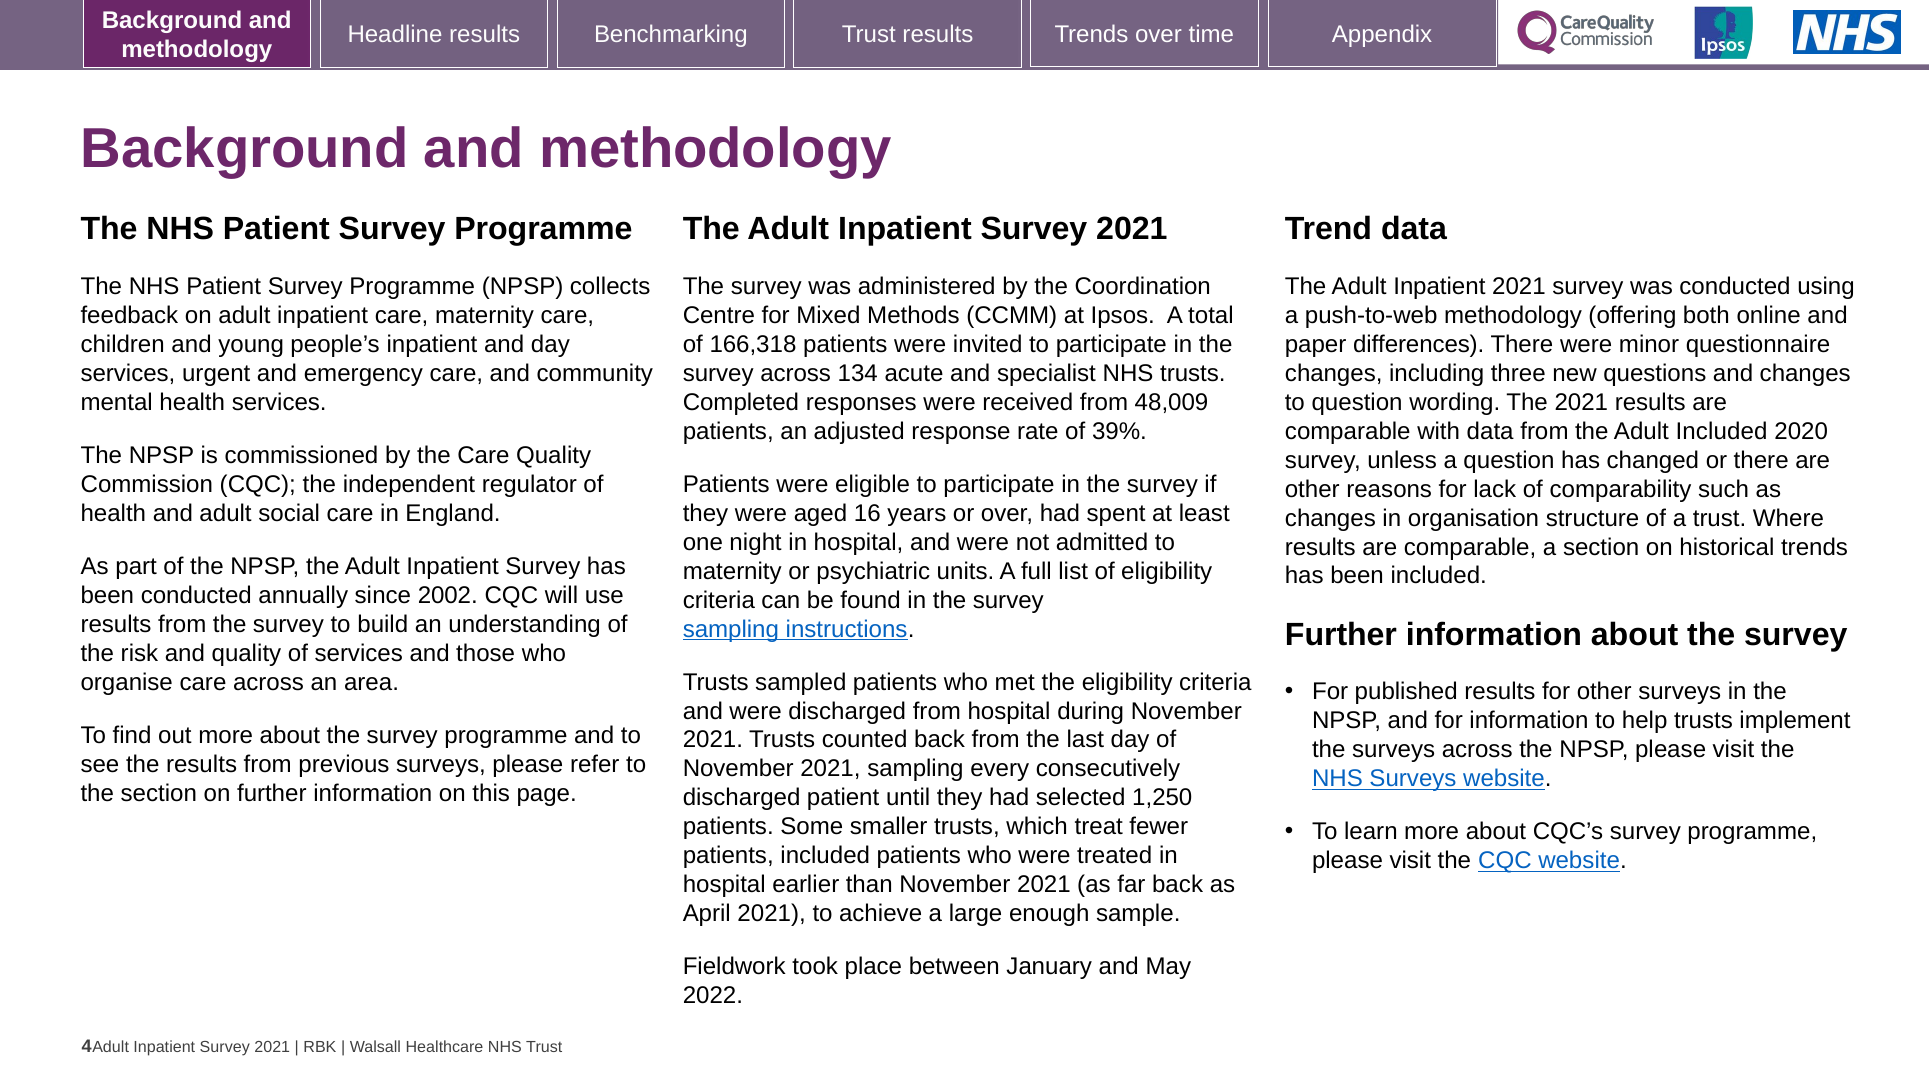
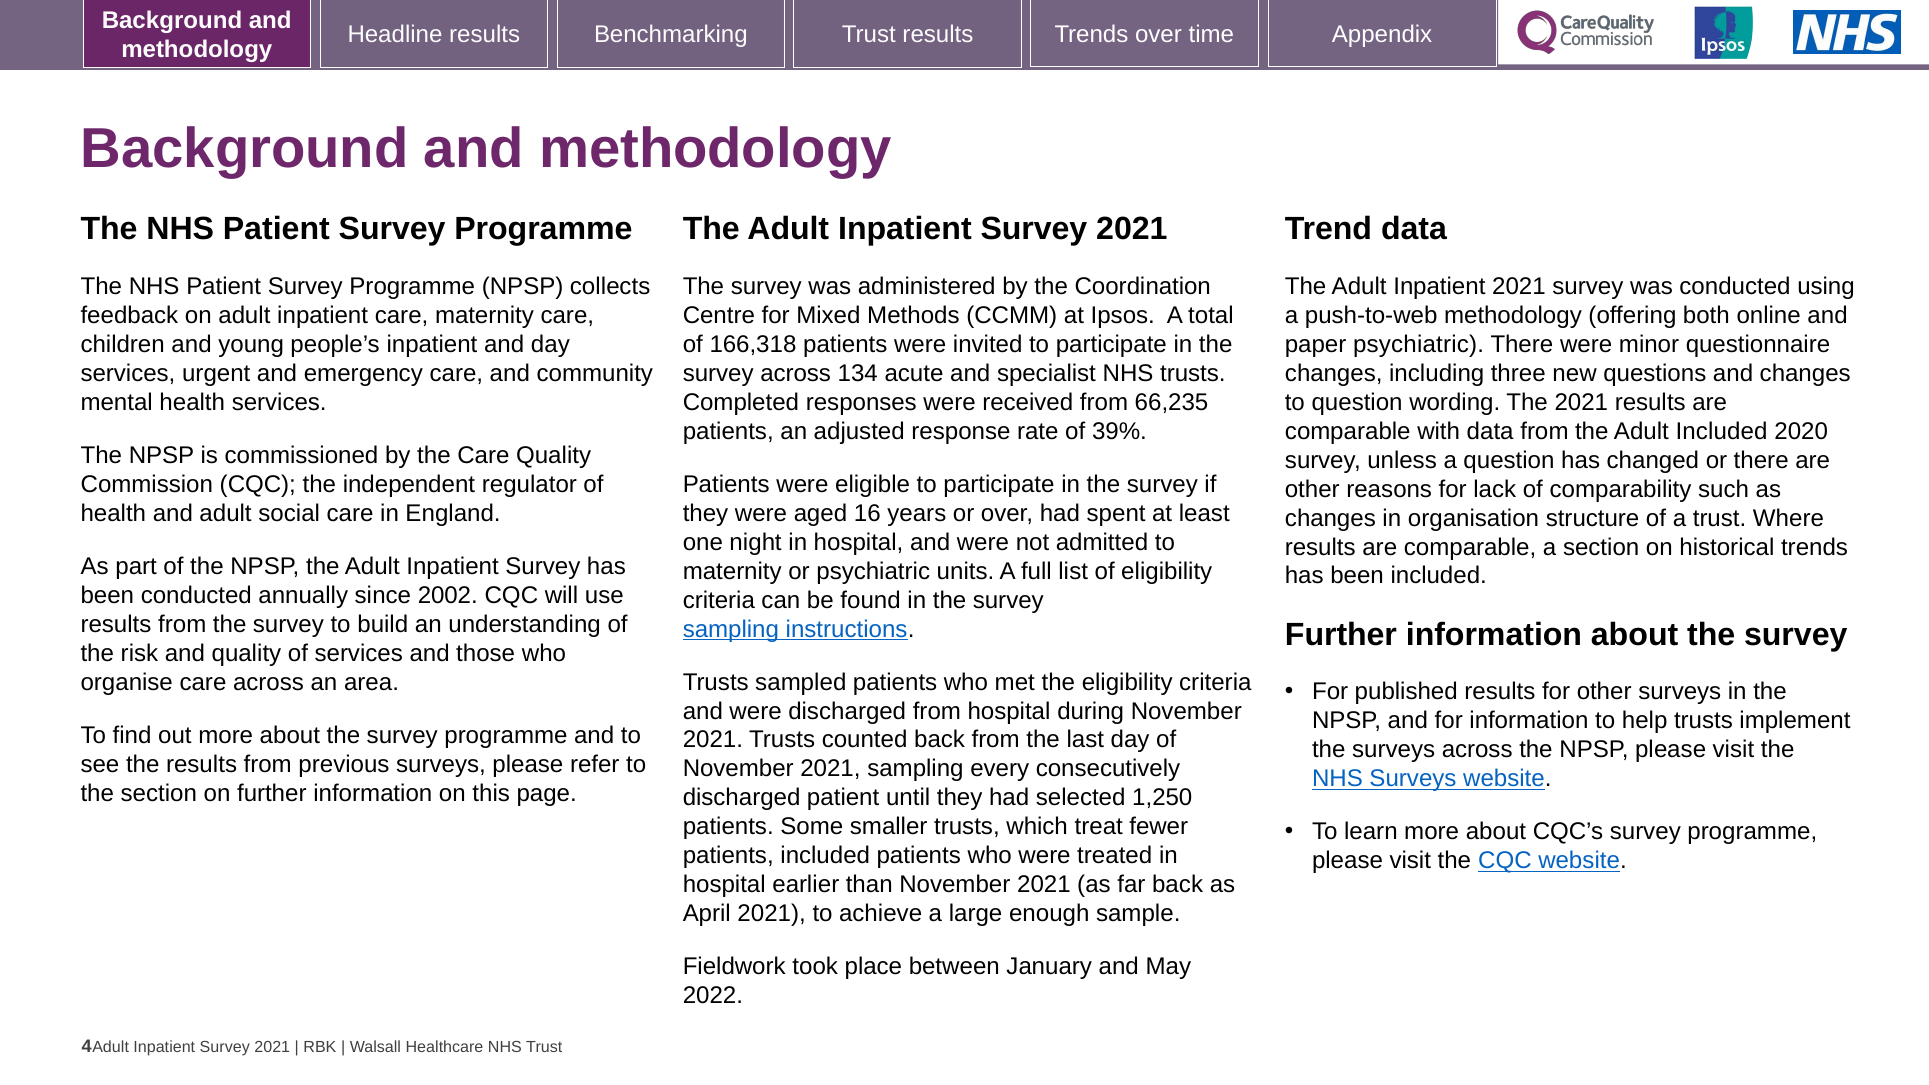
paper differences: differences -> psychiatric
48,009: 48,009 -> 66,235
